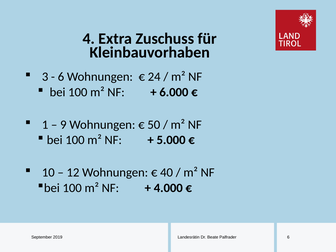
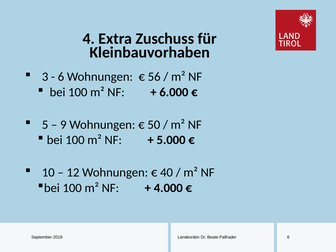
24: 24 -> 56
1: 1 -> 5
